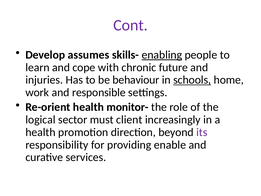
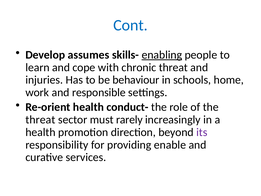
Cont colour: purple -> blue
chronic future: future -> threat
schools underline: present -> none
monitor-: monitor- -> conduct-
logical at (40, 120): logical -> threat
client: client -> rarely
